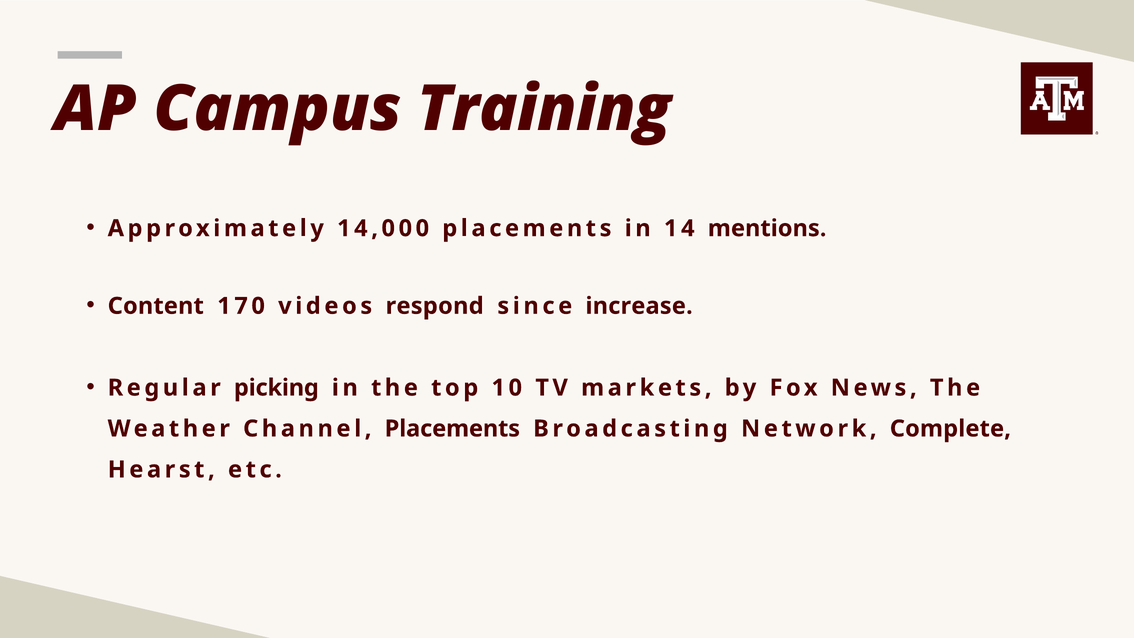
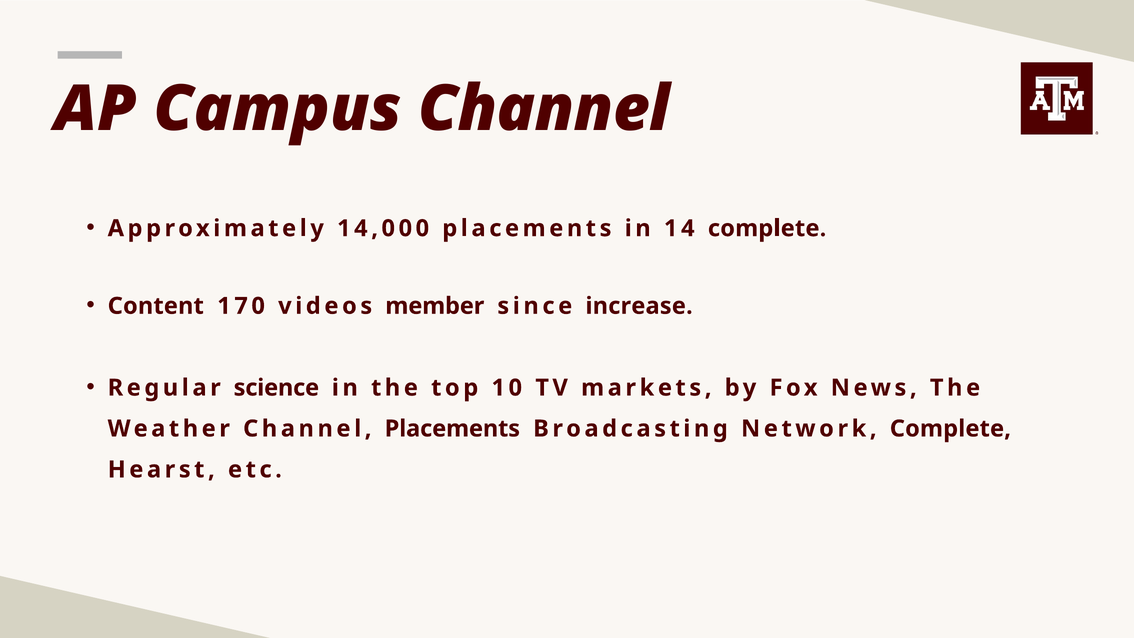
Campus Training: Training -> Channel
14 mentions: mentions -> complete
respond: respond -> member
picking: picking -> science
